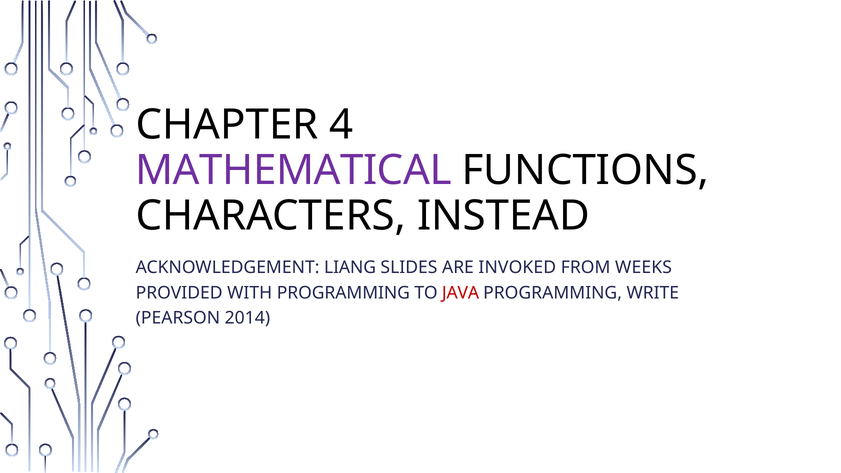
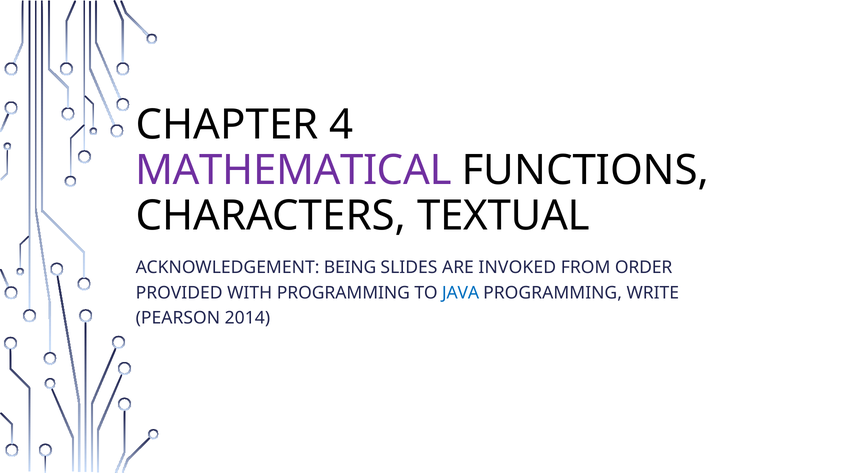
INSTEAD: INSTEAD -> TEXTUAL
LIANG: LIANG -> BEING
WEEKS: WEEKS -> ORDER
JAVA colour: red -> blue
